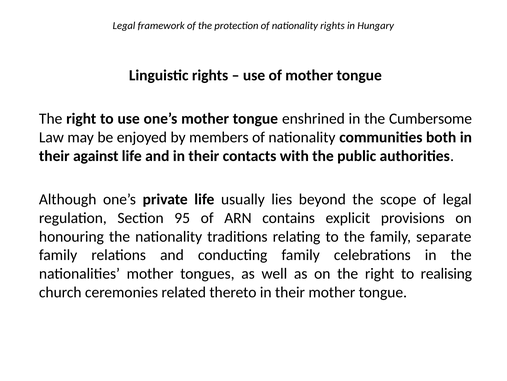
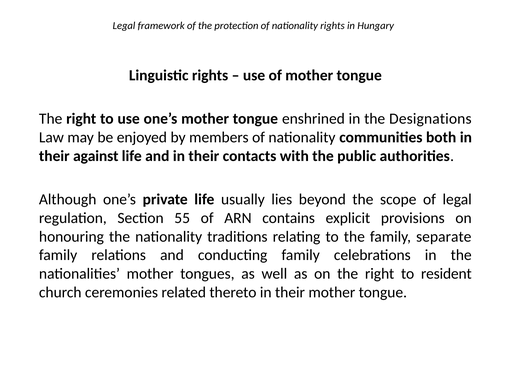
Cumbersome: Cumbersome -> Designations
95: 95 -> 55
realising: realising -> resident
